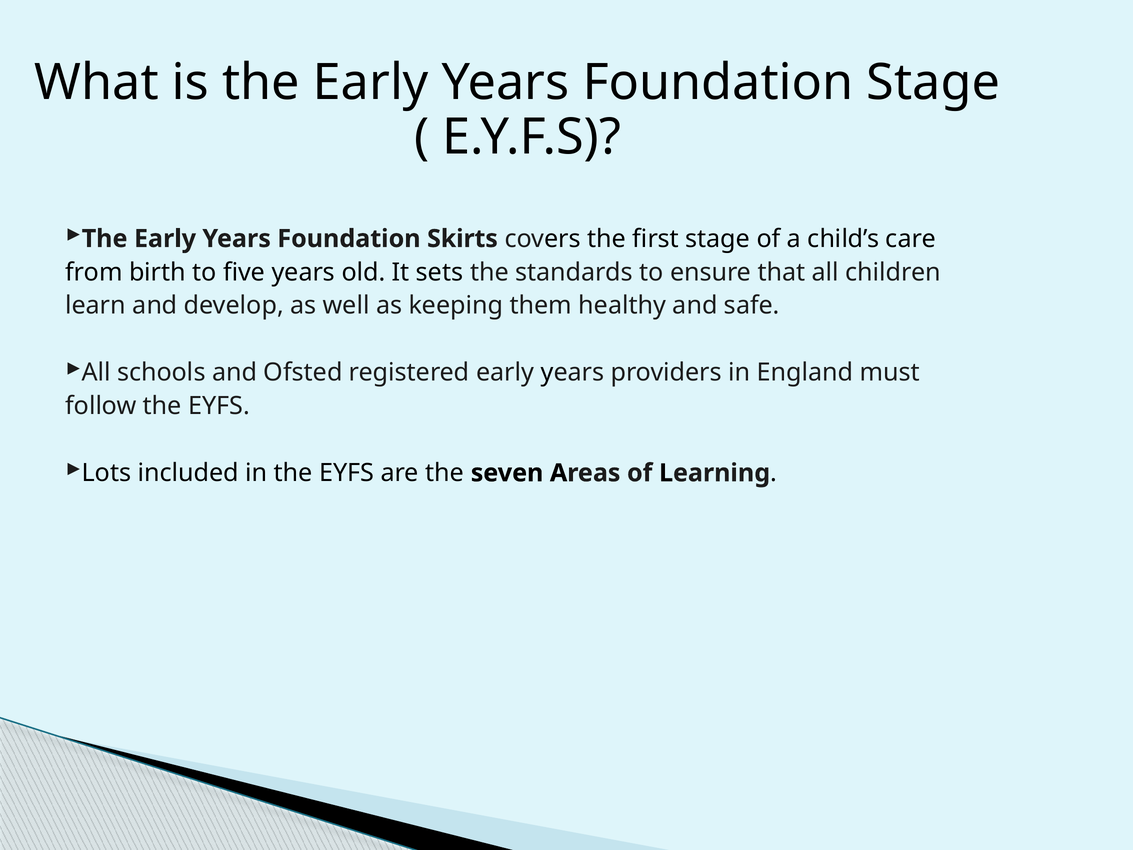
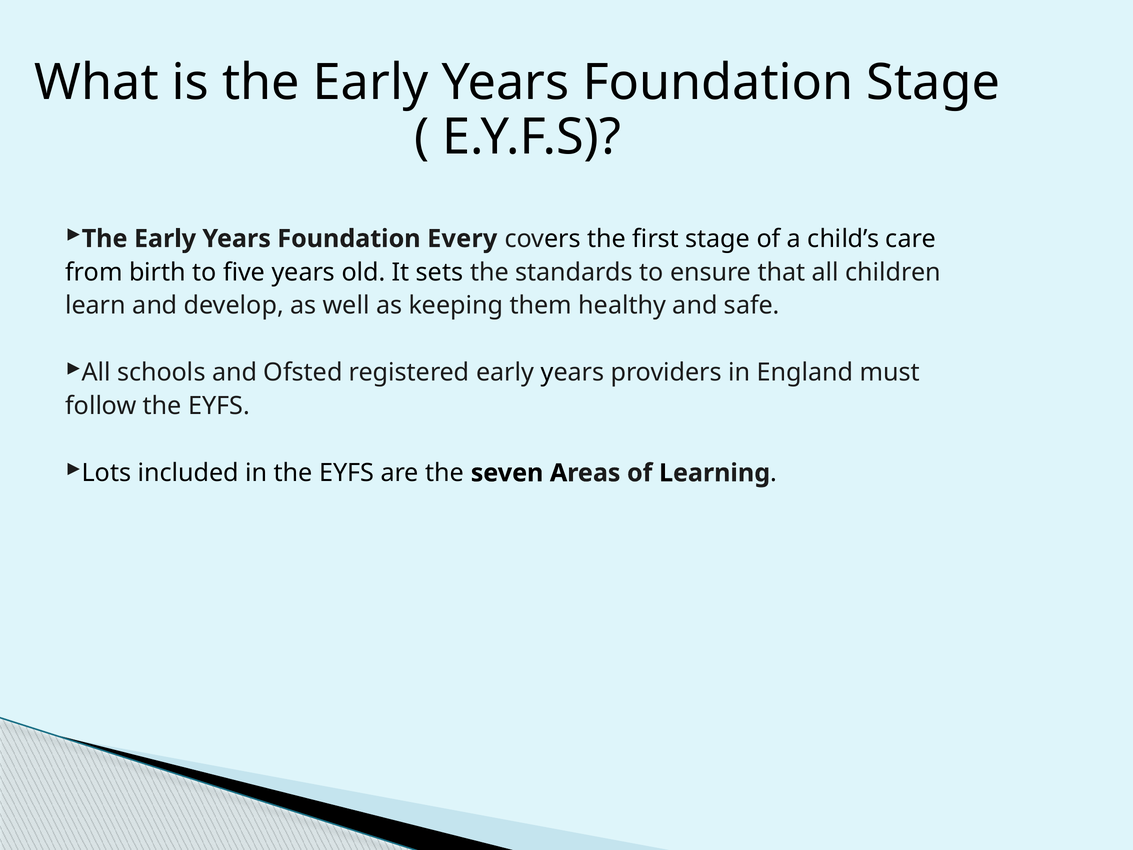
Skirts: Skirts -> Every
